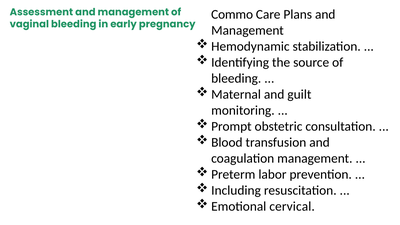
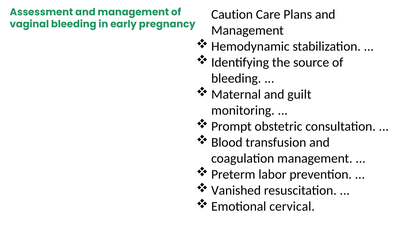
Commo: Commo -> Caution
Including: Including -> Vanished
